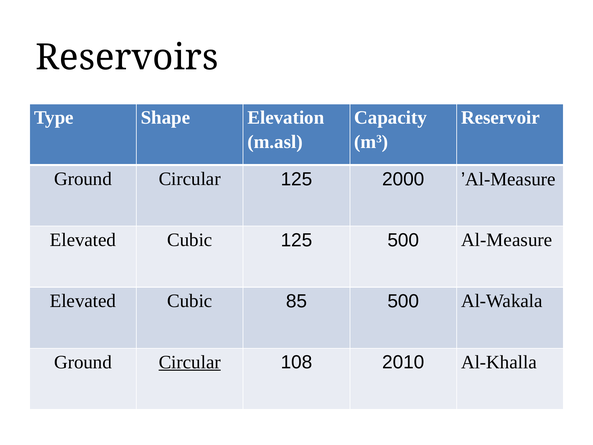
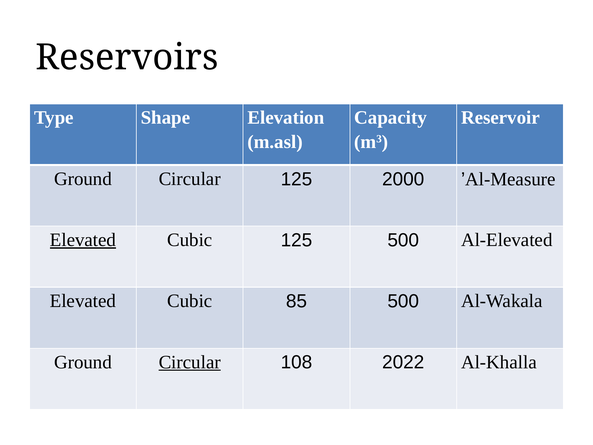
Elevated at (83, 240) underline: none -> present
500 Al-Measure: Al-Measure -> Al-Elevated
2010: 2010 -> 2022
